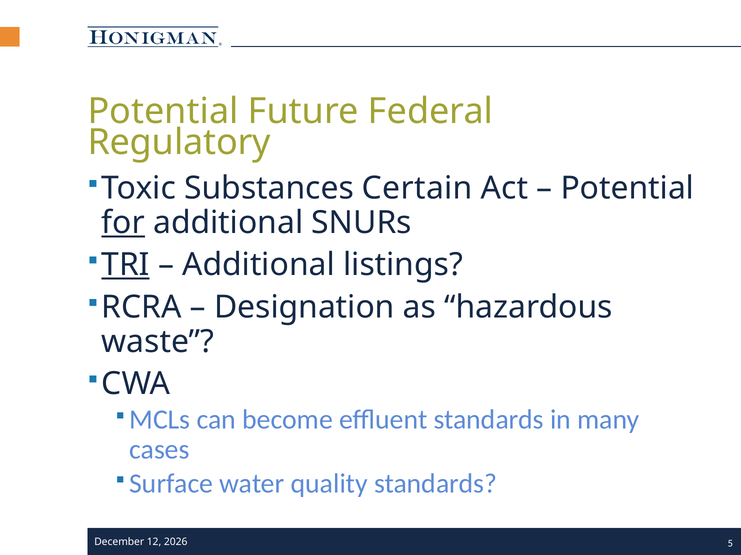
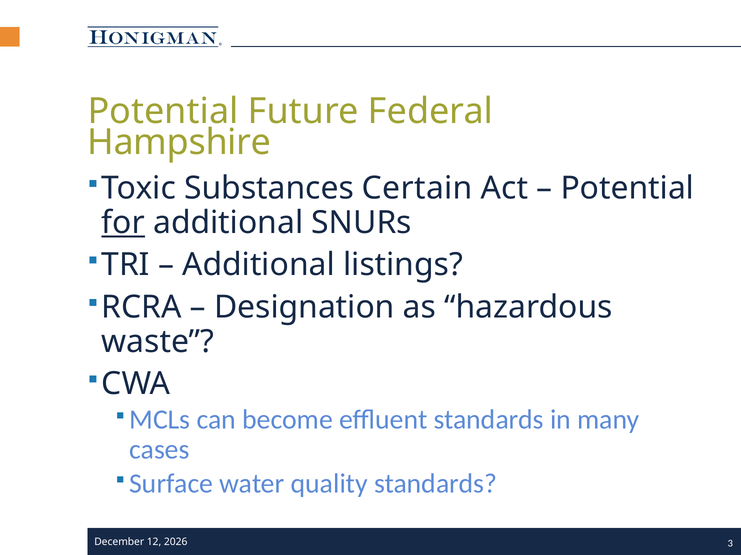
Regulatory: Regulatory -> Hampshire
TRI underline: present -> none
5: 5 -> 3
